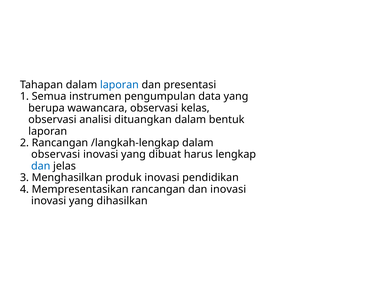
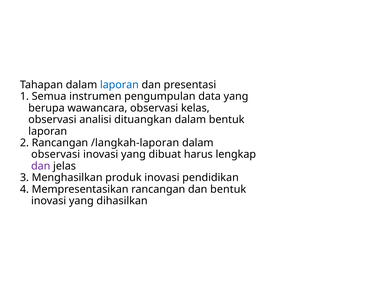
/langkah-lengkap: /langkah-lengkap -> /langkah-laporan
dan at (41, 166) colour: blue -> purple
dan inovasi: inovasi -> bentuk
